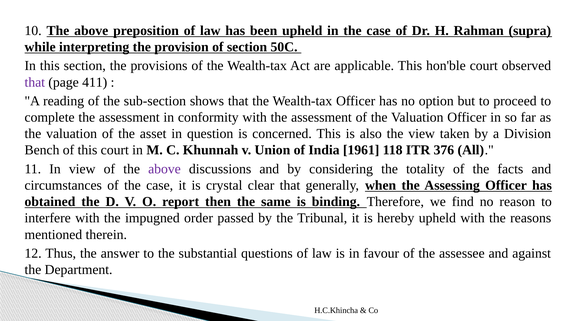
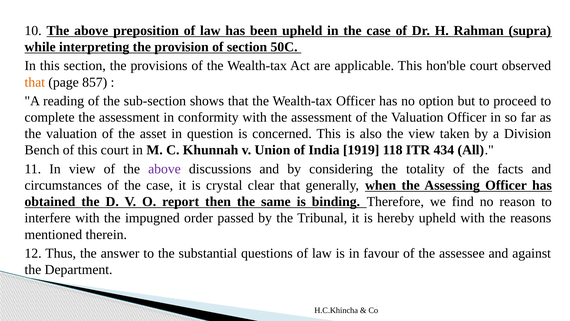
that at (35, 82) colour: purple -> orange
411: 411 -> 857
1961: 1961 -> 1919
376: 376 -> 434
